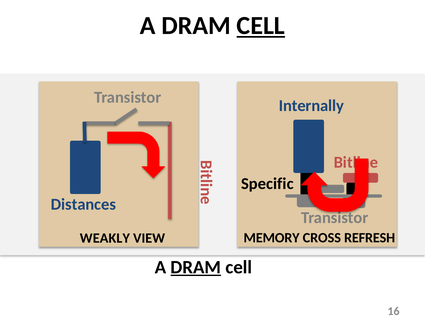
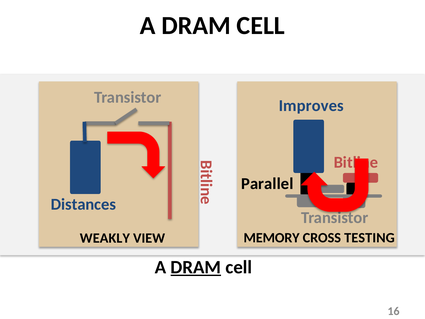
CELL at (261, 26) underline: present -> none
Internally: Internally -> Improves
Specific: Specific -> Parallel
REFRESH: REFRESH -> TESTING
